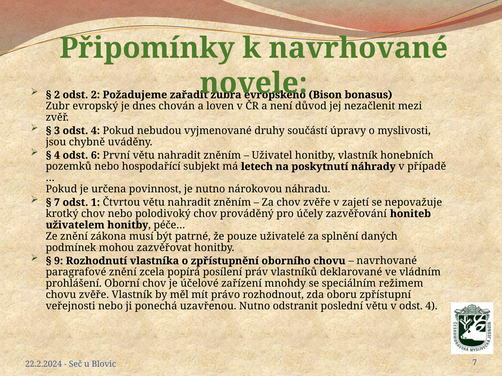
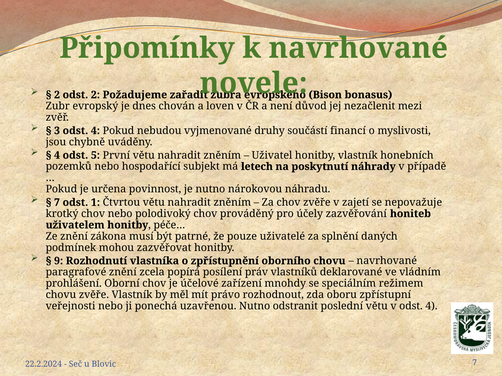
úpravy: úpravy -> financí
6: 6 -> 5
